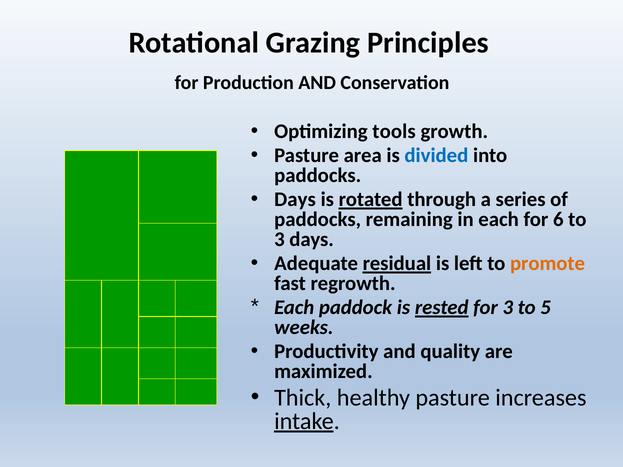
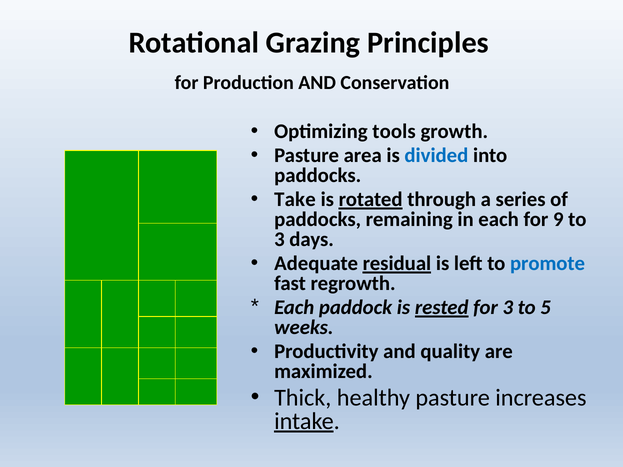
Days at (295, 200): Days -> Take
6: 6 -> 9
promote colour: orange -> blue
